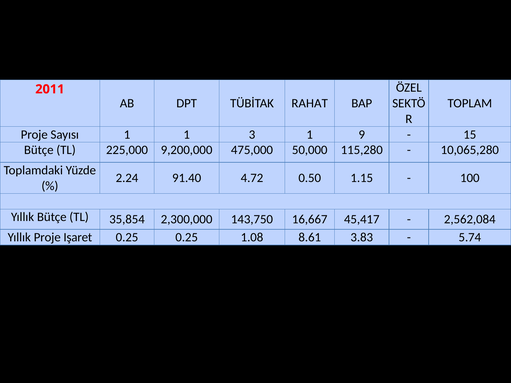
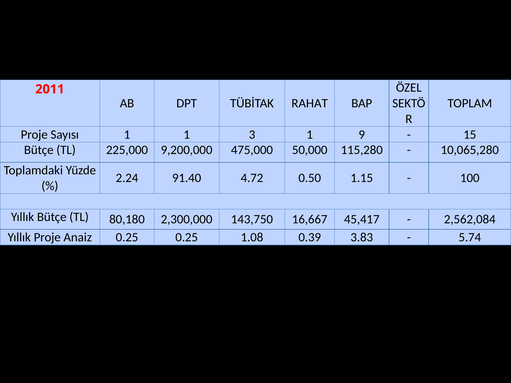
35,854: 35,854 -> 80,180
Işaret: Işaret -> Anaiz
8.61: 8.61 -> 0.39
